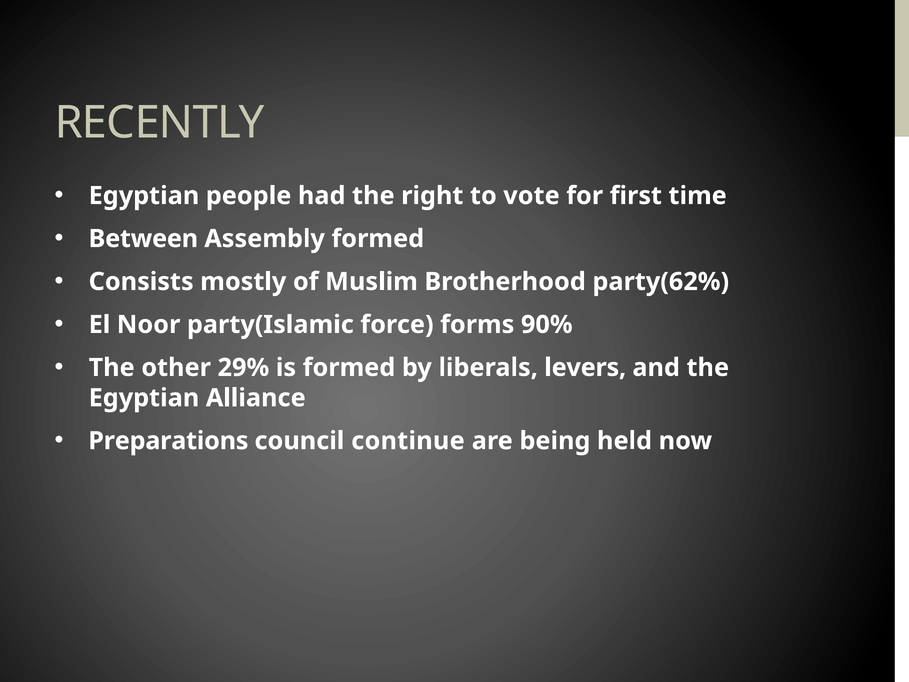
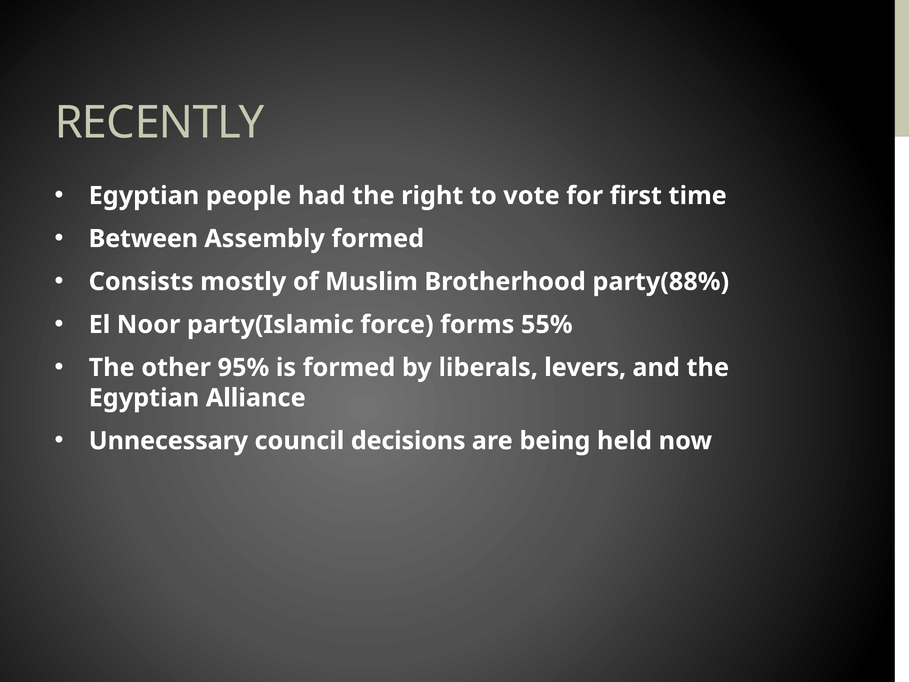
party(62%: party(62% -> party(88%
90%: 90% -> 55%
29%: 29% -> 95%
Preparations: Preparations -> Unnecessary
continue: continue -> decisions
